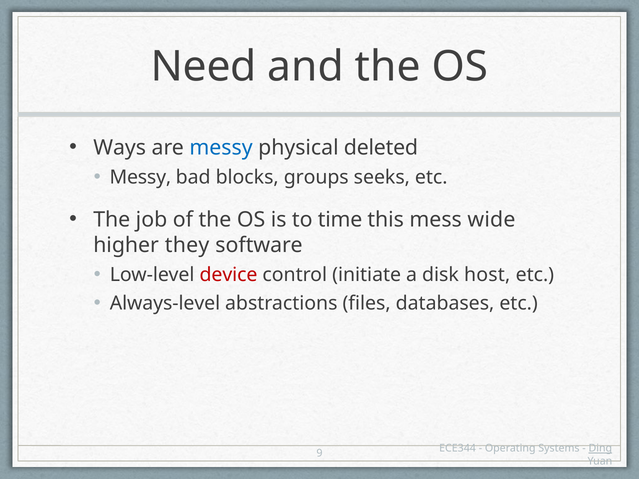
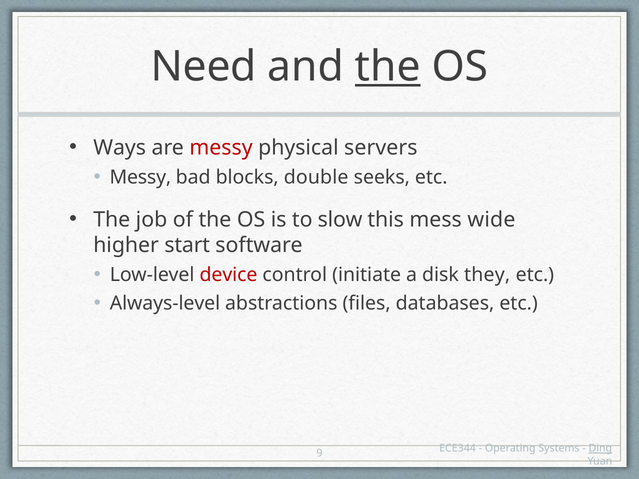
the at (388, 67) underline: none -> present
messy at (221, 148) colour: blue -> red
deleted: deleted -> servers
groups: groups -> double
time: time -> slow
they: they -> start
host: host -> they
